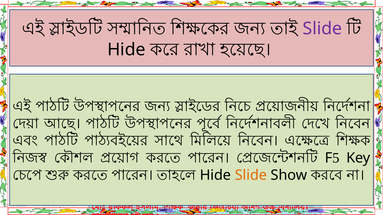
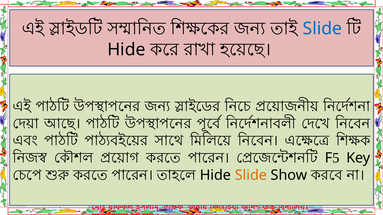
Slide at (322, 29) colour: purple -> blue
